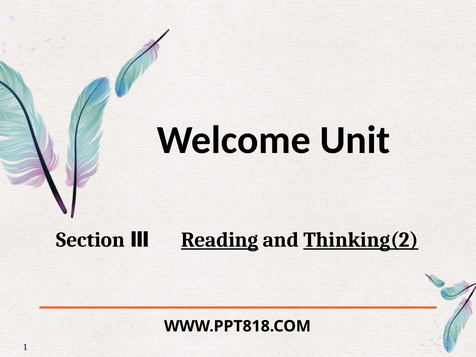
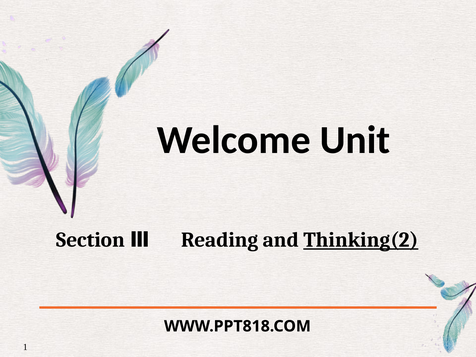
Reading underline: present -> none
